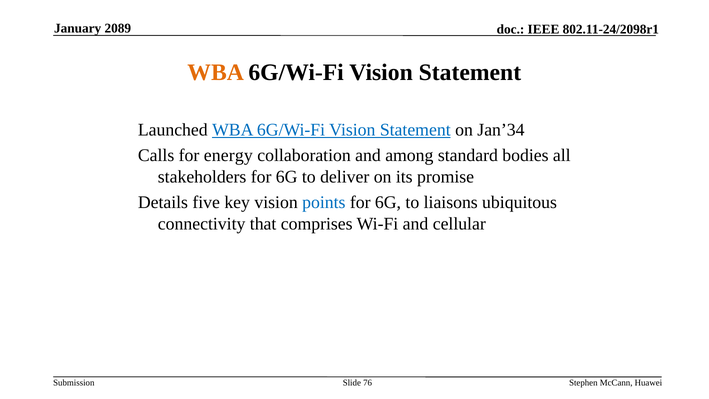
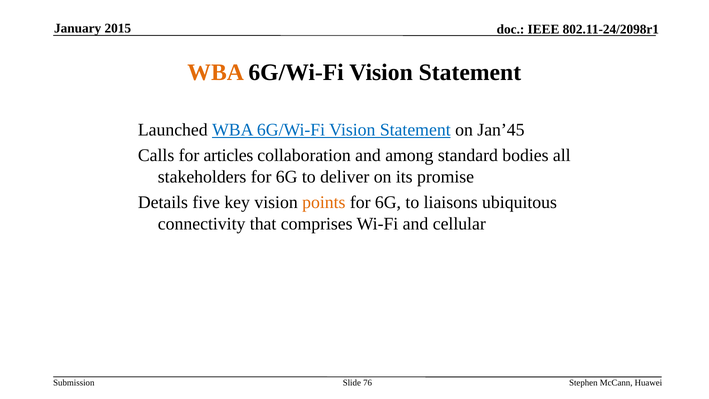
2089: 2089 -> 2015
Jan’34: Jan’34 -> Jan’45
energy: energy -> articles
points colour: blue -> orange
